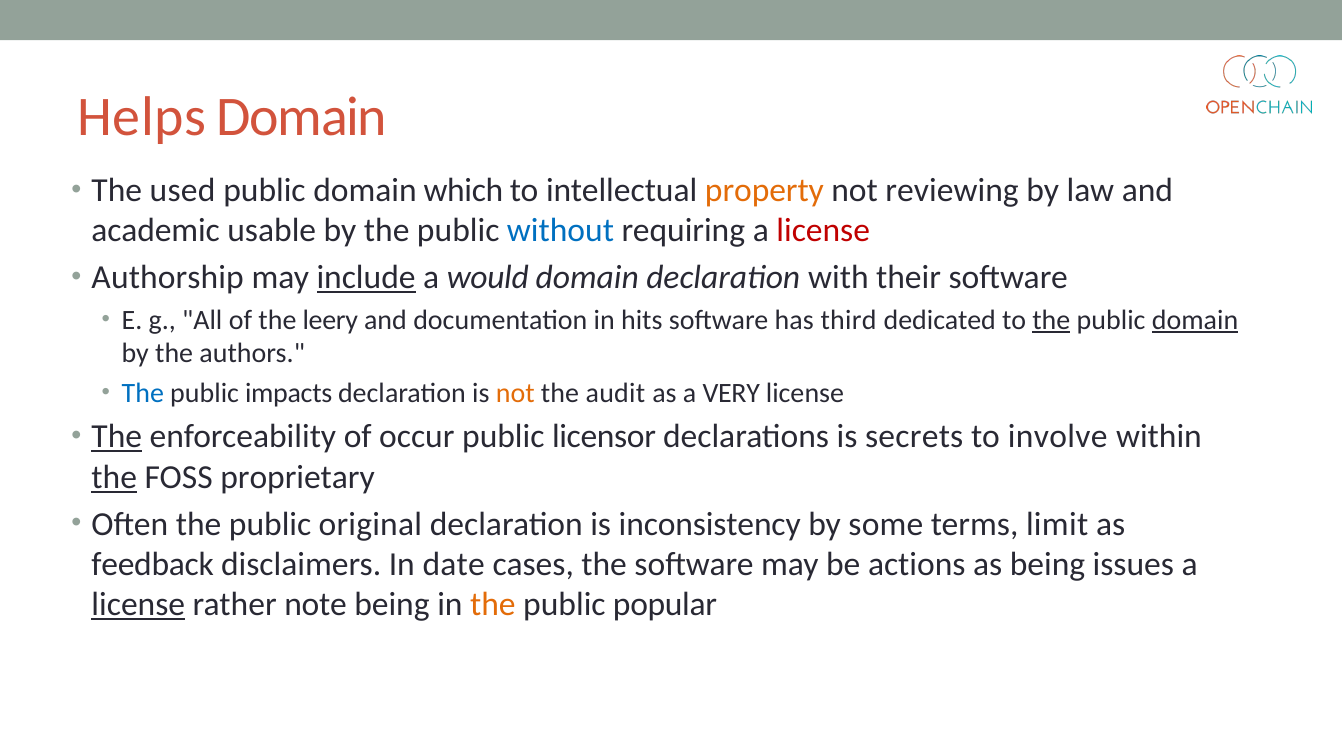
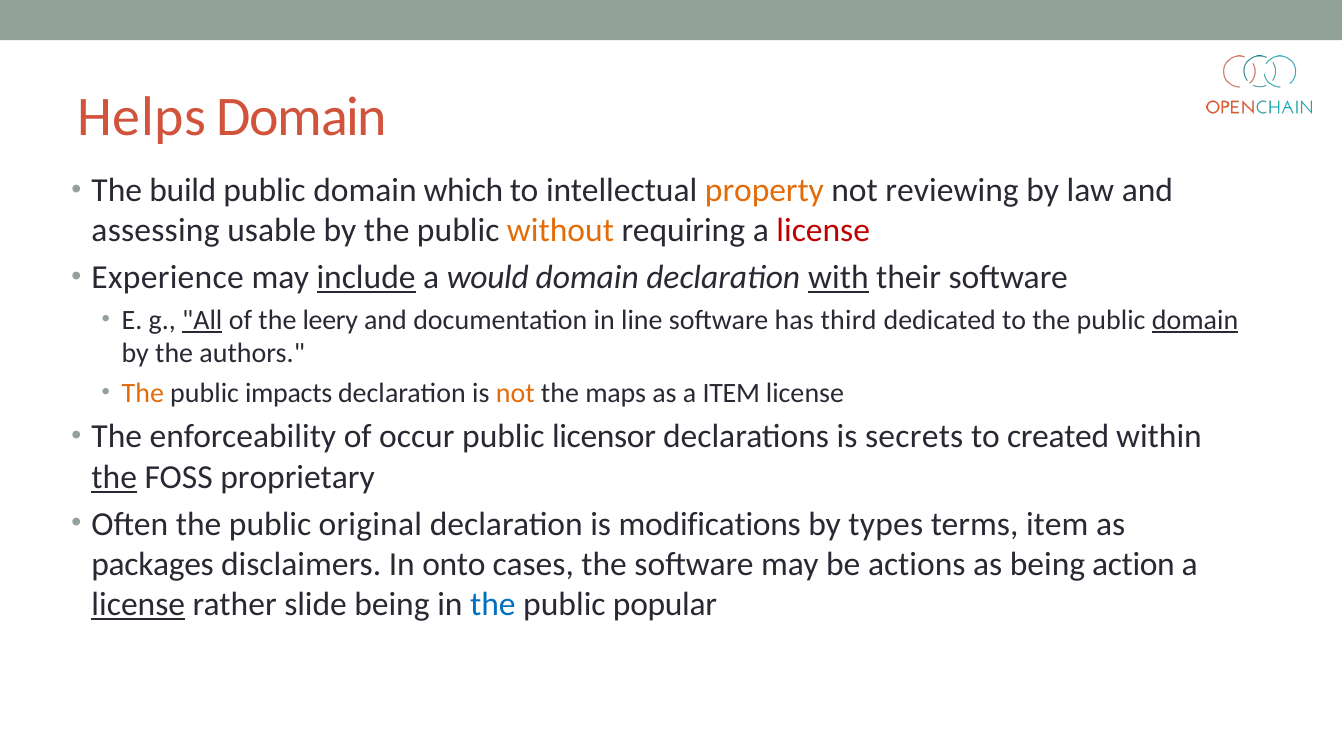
used: used -> build
academic: academic -> assessing
without colour: blue -> orange
Authorship: Authorship -> Experience
with underline: none -> present
All underline: none -> present
hits: hits -> line
the at (1051, 320) underline: present -> none
The at (143, 393) colour: blue -> orange
audit: audit -> maps
a VERY: VERY -> ITEM
The at (117, 437) underline: present -> none
involve: involve -> created
inconsistency: inconsistency -> modifications
some: some -> types
terms limit: limit -> item
feedback: feedback -> packages
date: date -> onto
issues: issues -> action
note: note -> slide
the at (493, 605) colour: orange -> blue
